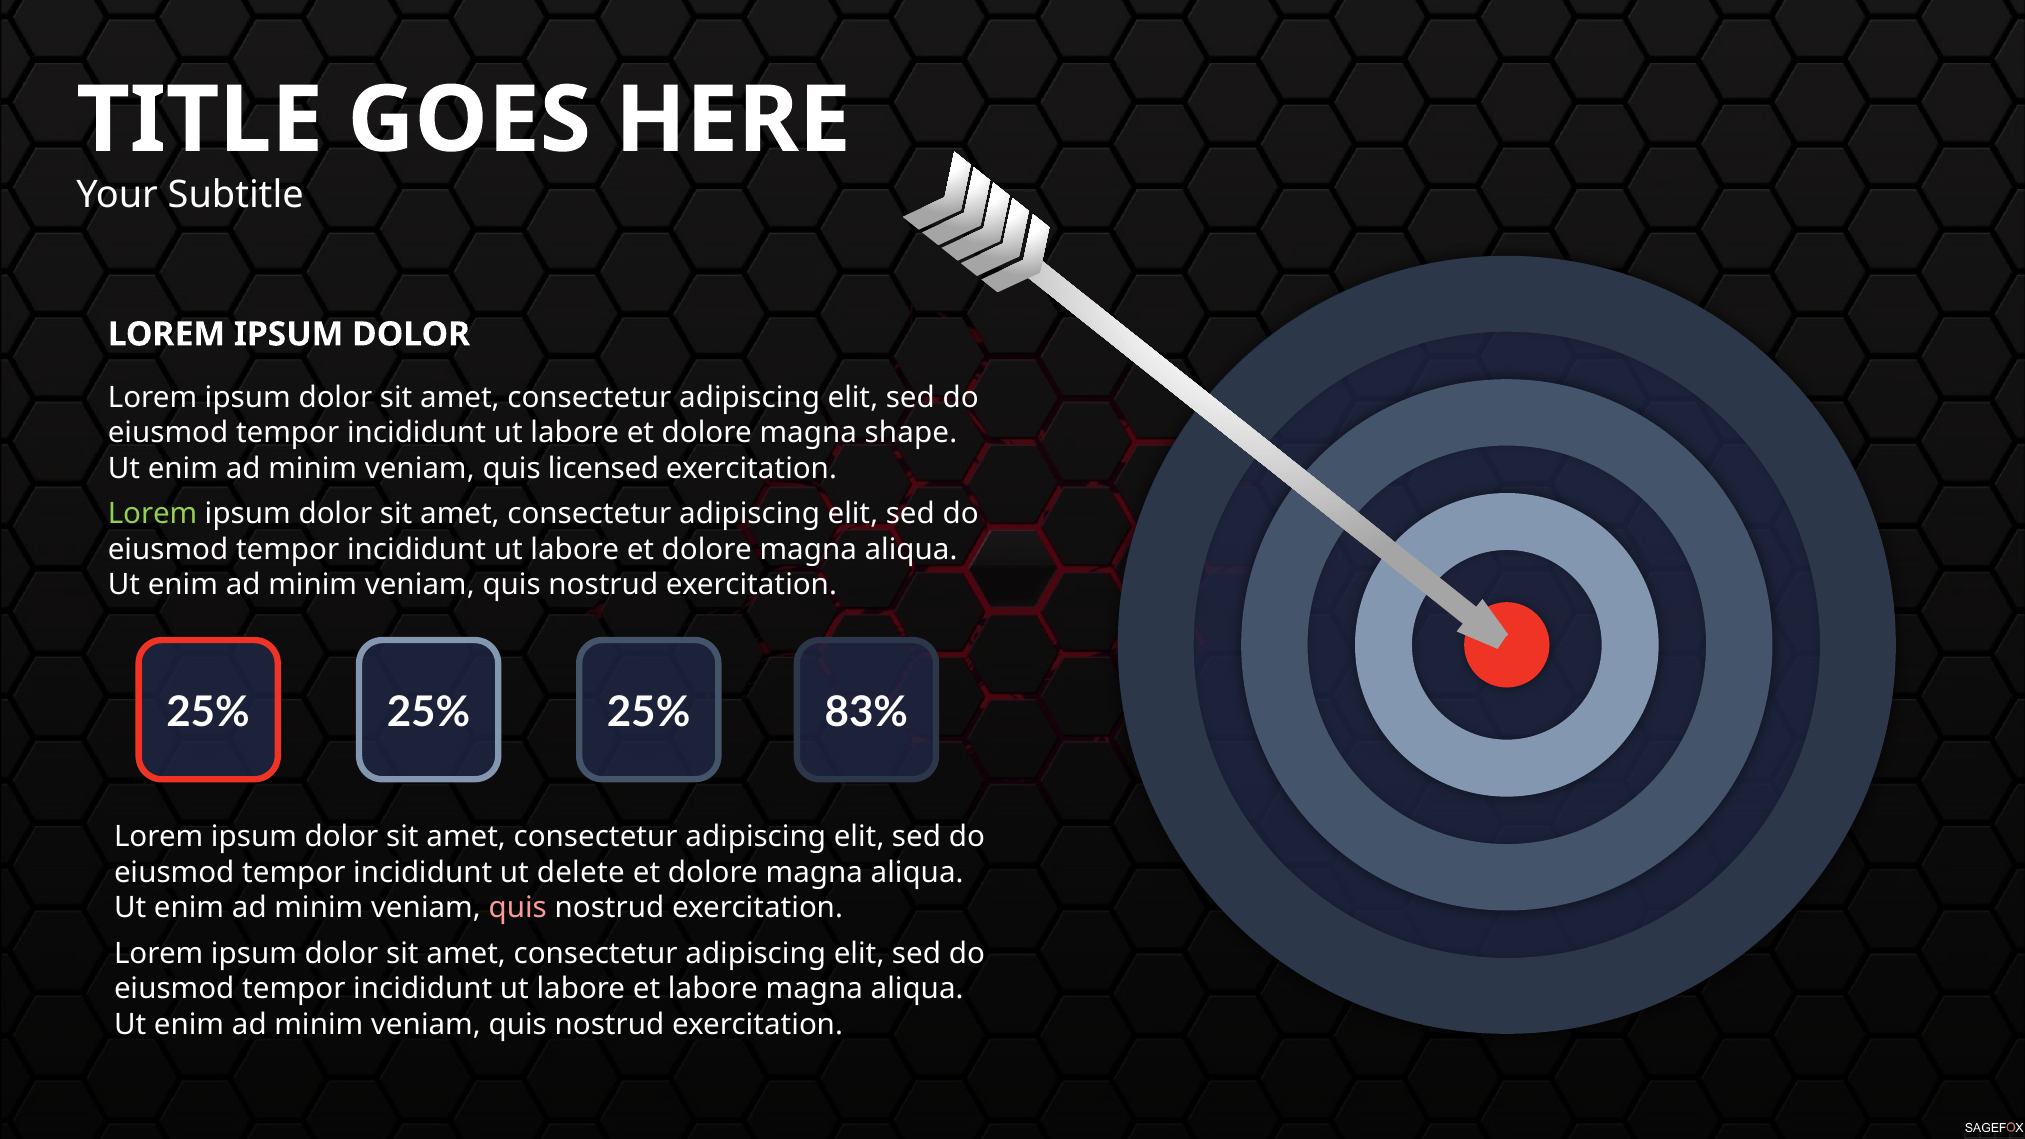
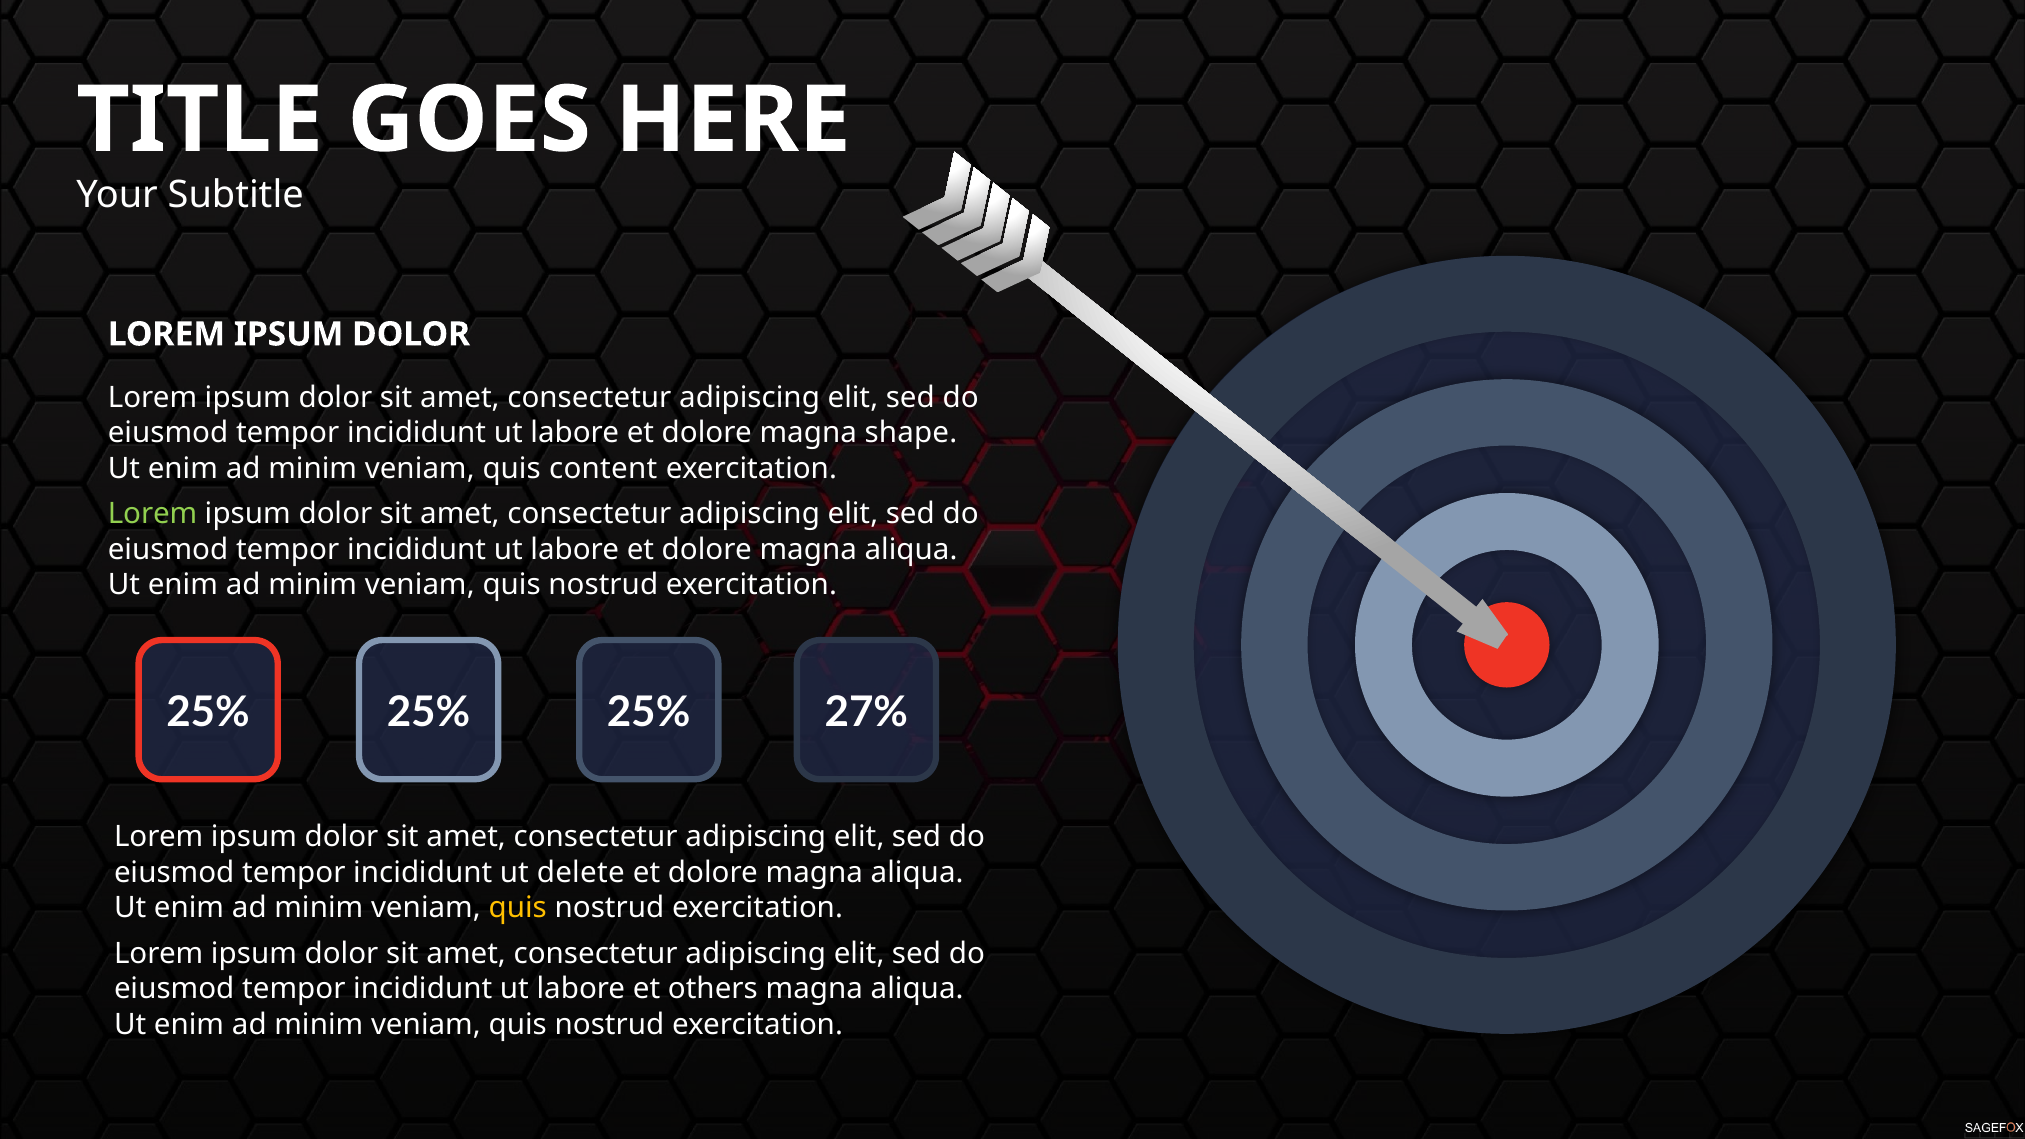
licensed: licensed -> content
83%: 83% -> 27%
quis at (518, 908) colour: pink -> yellow
et labore: labore -> others
